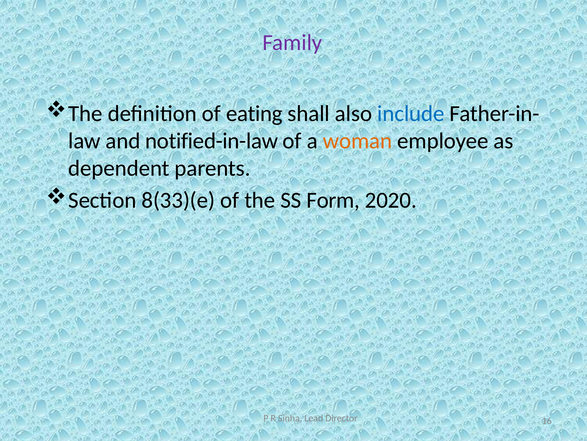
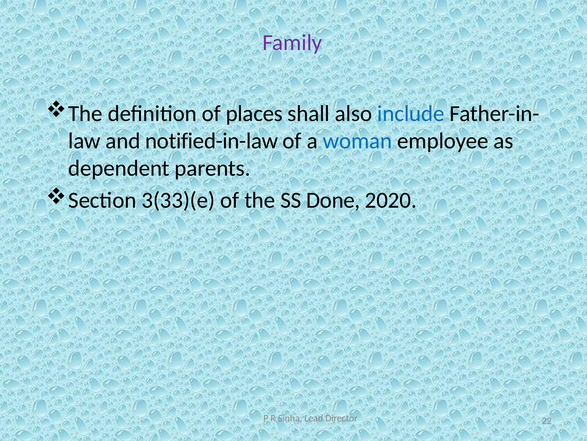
eating: eating -> places
woman colour: orange -> blue
8(33)(e: 8(33)(e -> 3(33)(e
Form: Form -> Done
16: 16 -> 22
